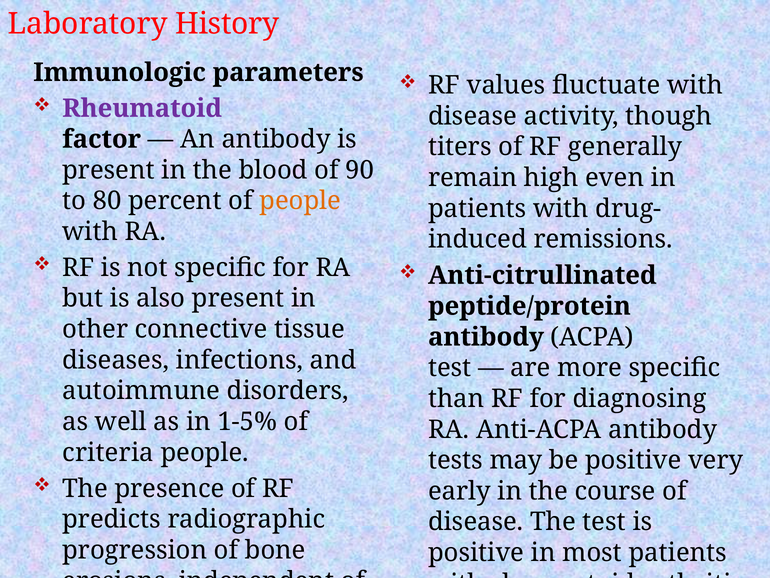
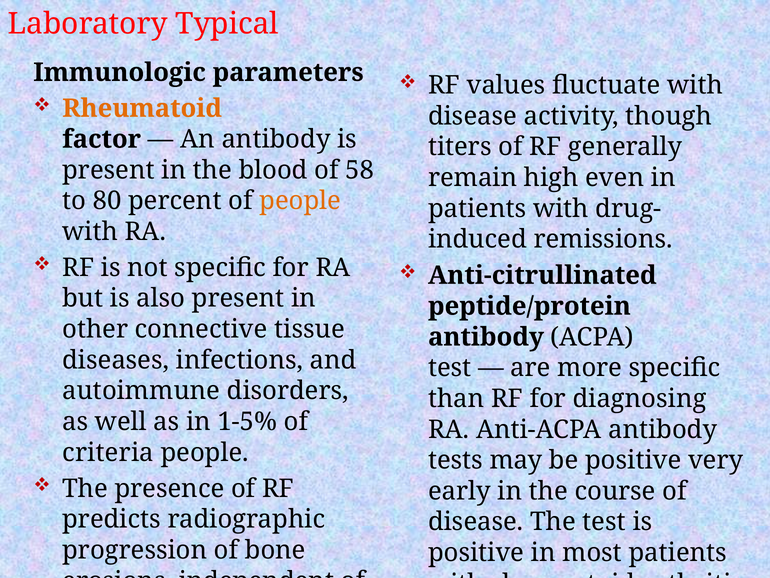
History: History -> Typical
Rheumatoid at (142, 108) colour: purple -> orange
90: 90 -> 58
